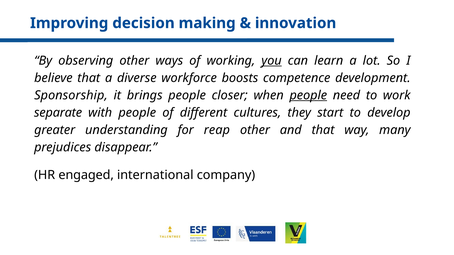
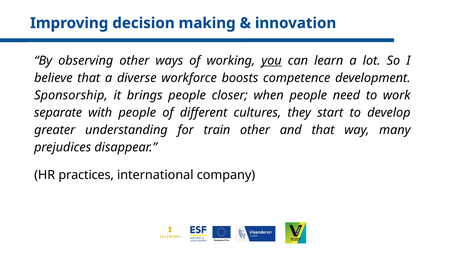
people at (308, 95) underline: present -> none
reap: reap -> train
engaged: engaged -> practices
